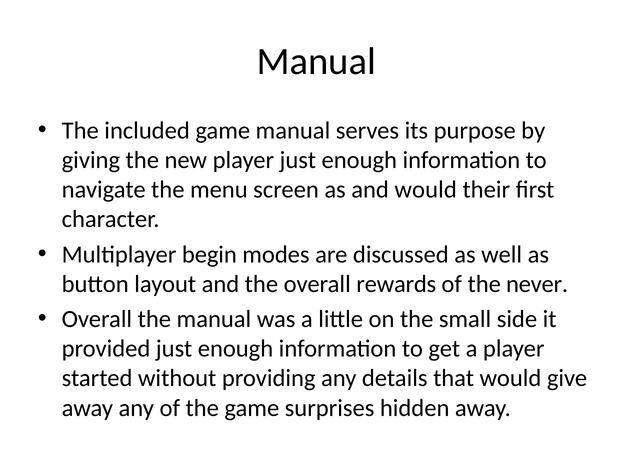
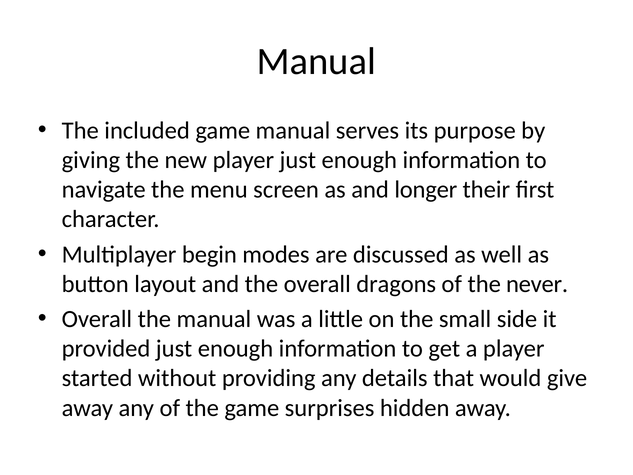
and would: would -> longer
rewards: rewards -> dragons
